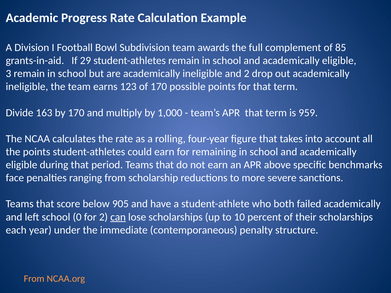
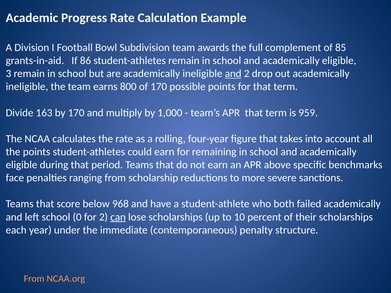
29: 29 -> 86
and at (233, 74) underline: none -> present
123: 123 -> 800
905: 905 -> 968
